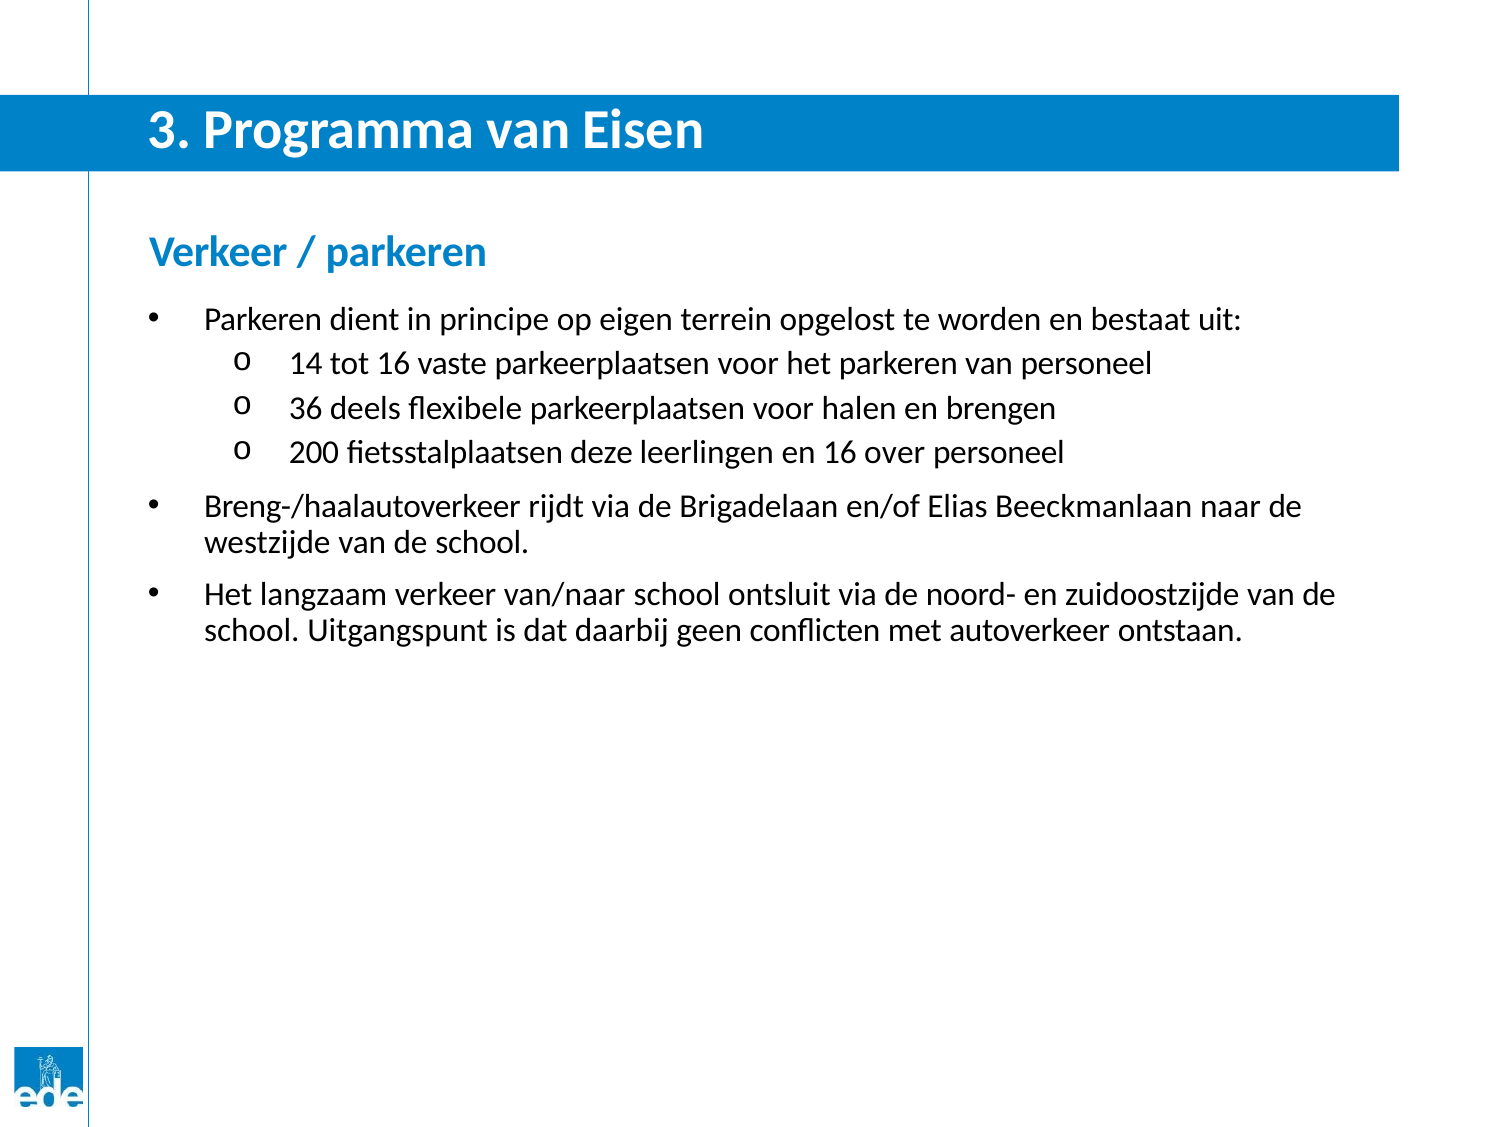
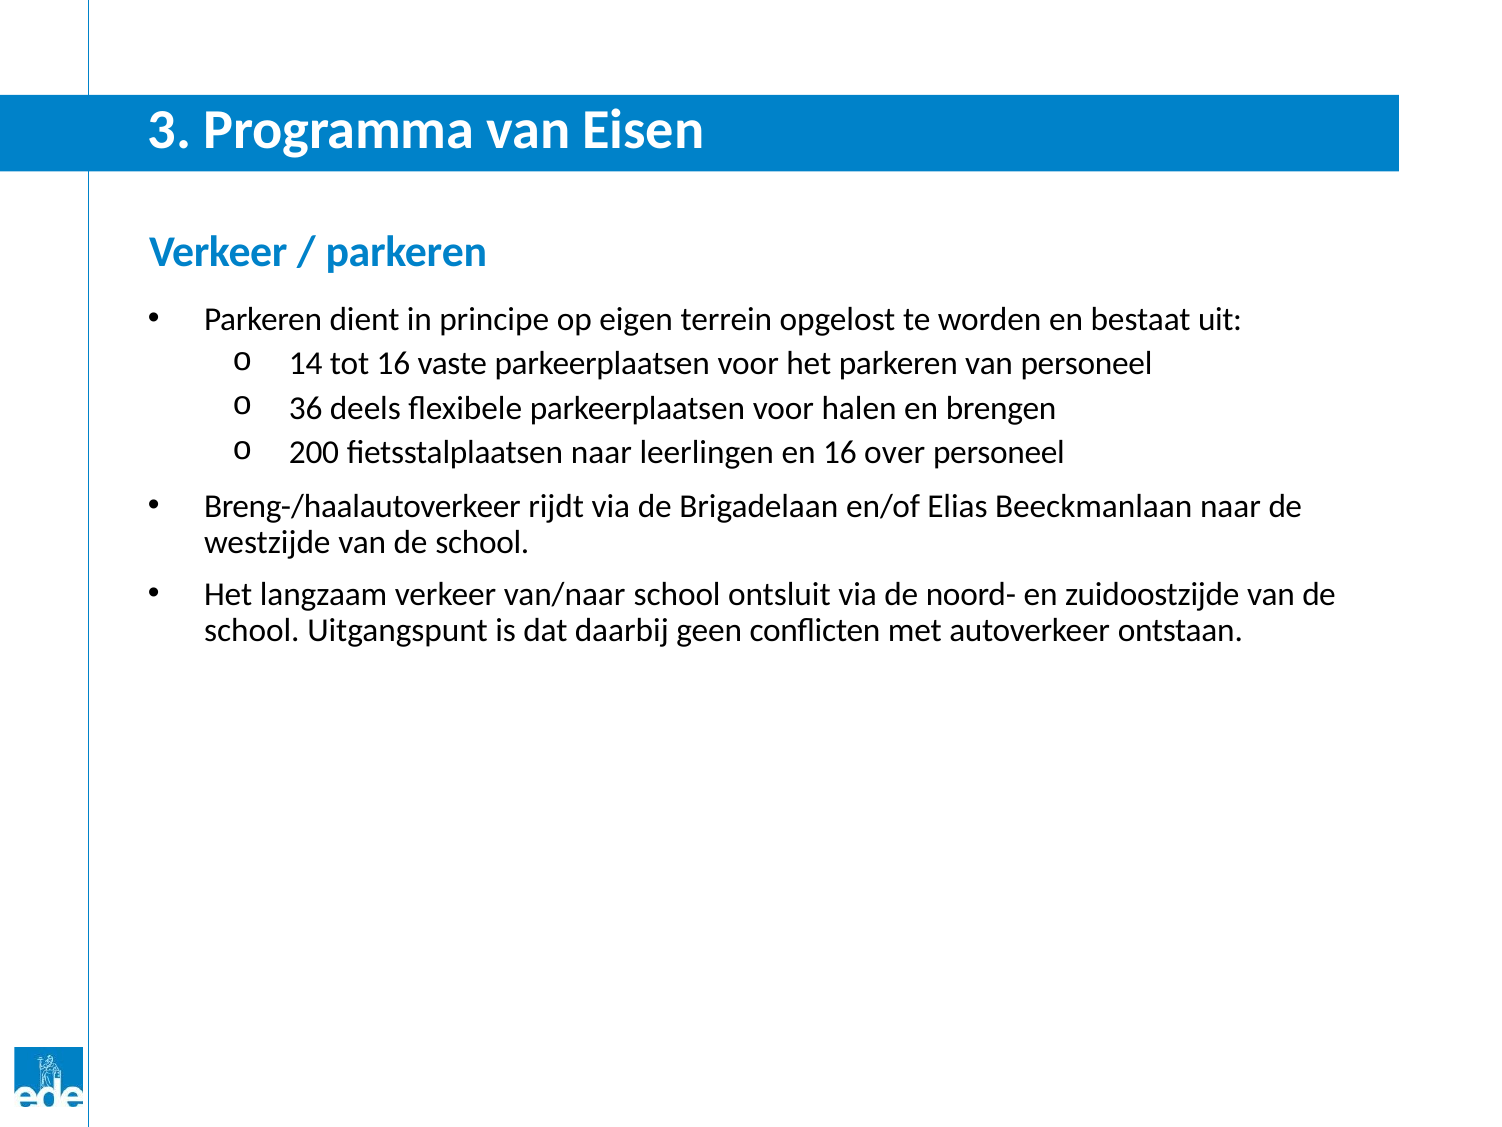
fietsstalplaatsen deze: deze -> naar
